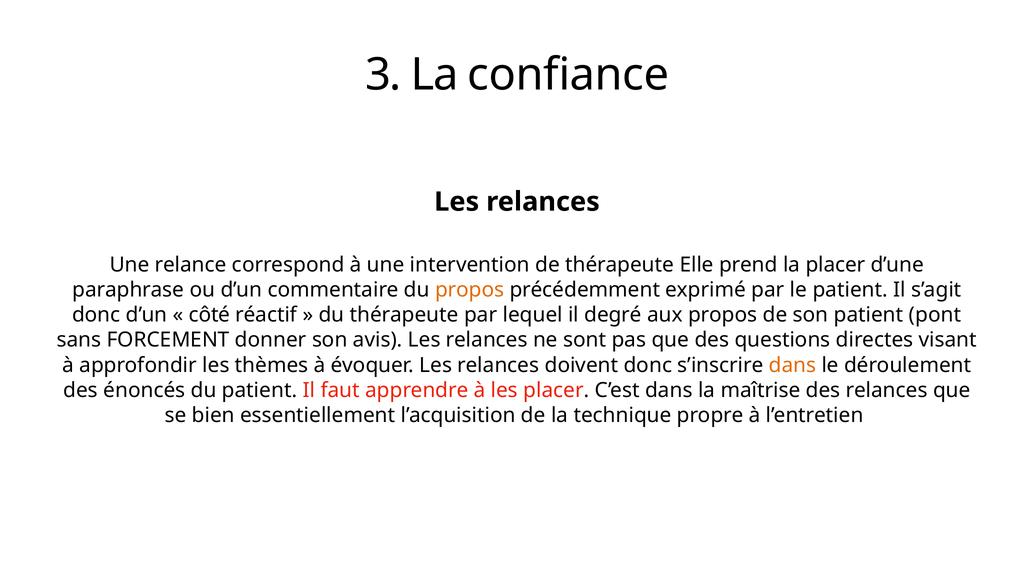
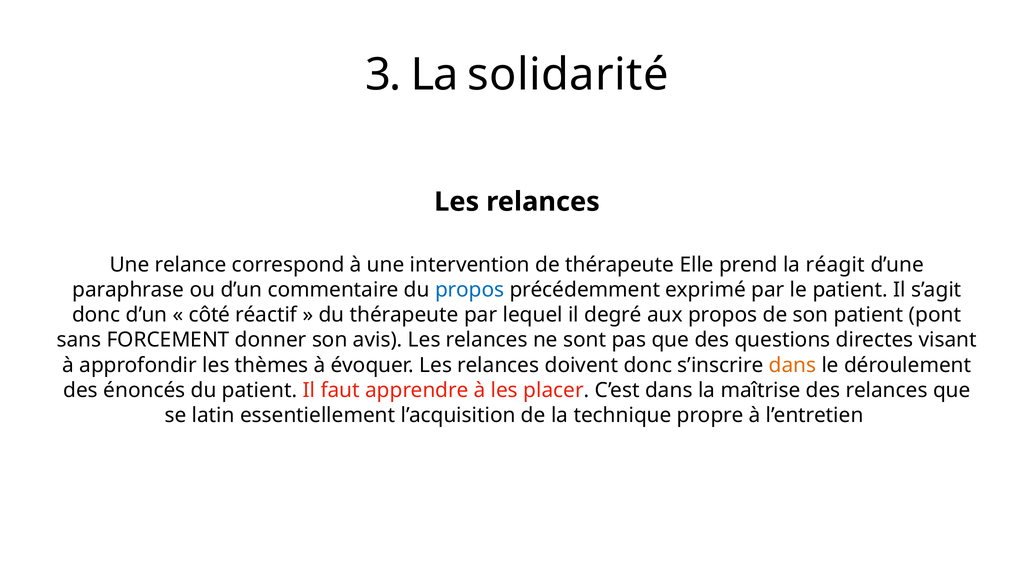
confiance: confiance -> solidarité
la placer: placer -> réagit
propos at (470, 290) colour: orange -> blue
bien: bien -> latin
